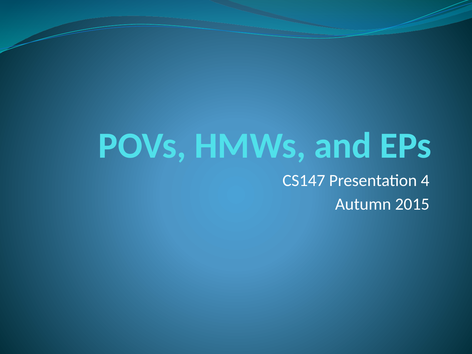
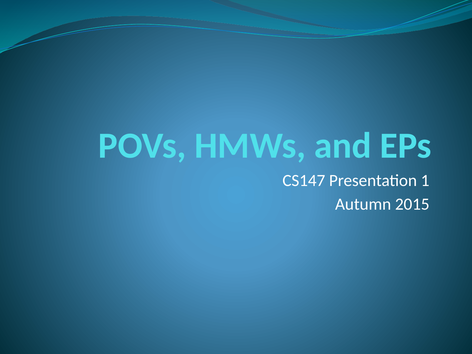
4: 4 -> 1
